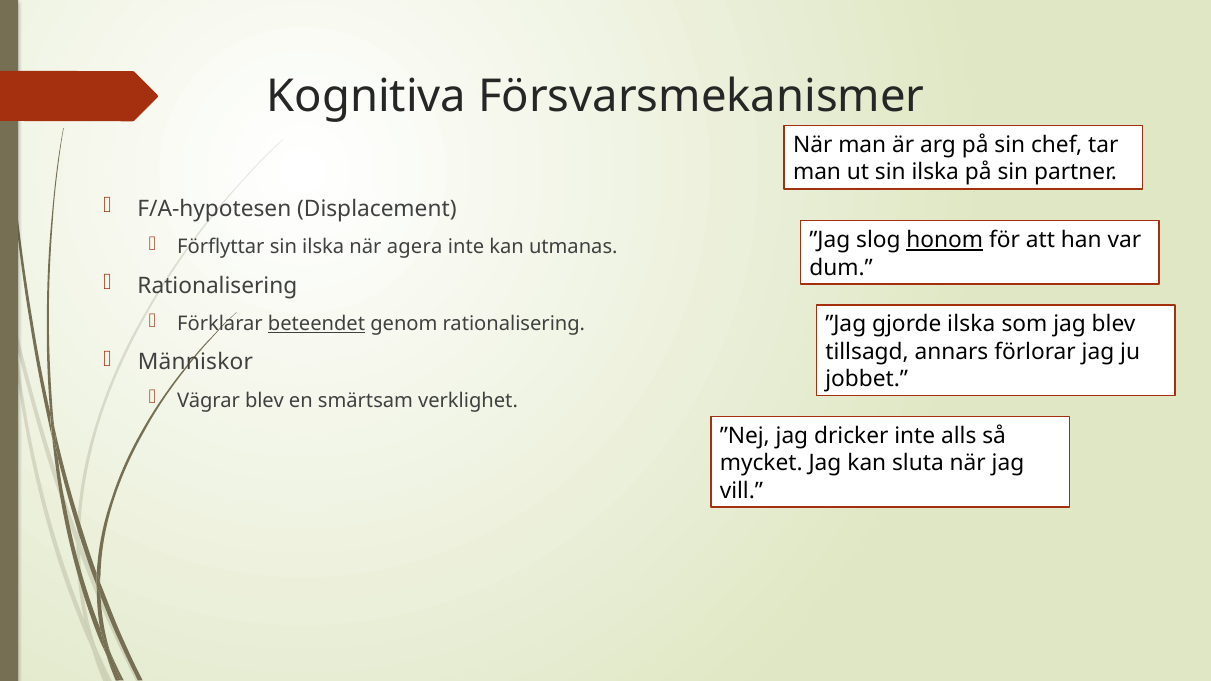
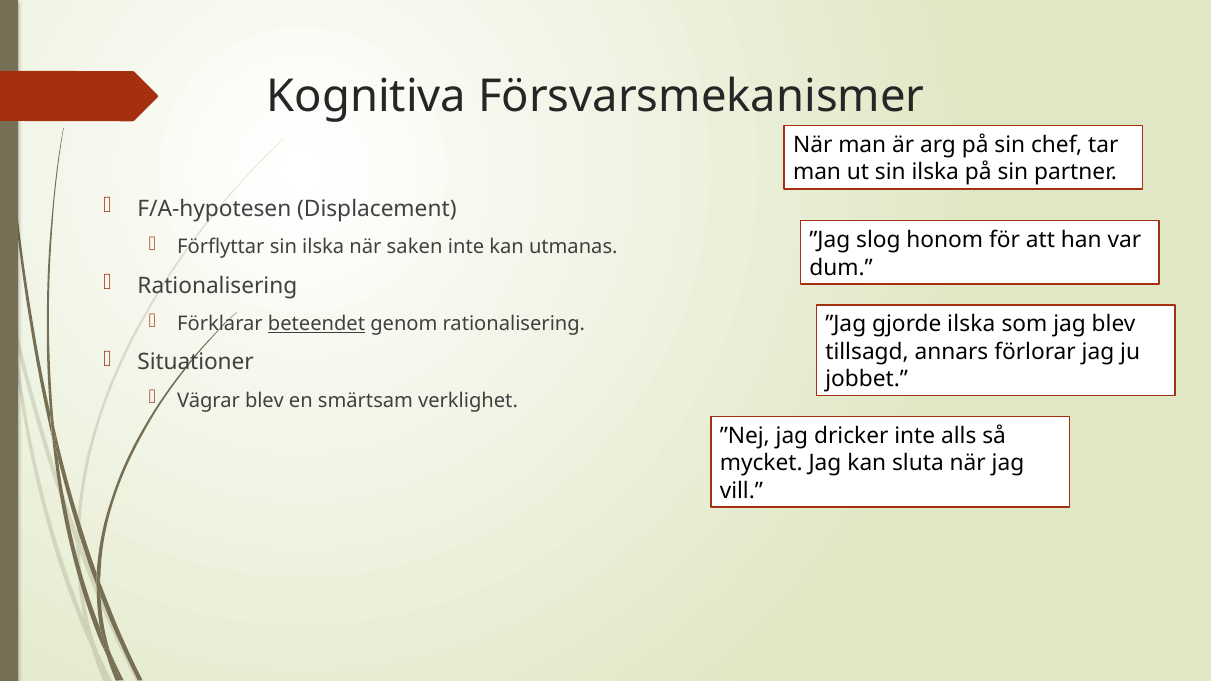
honom underline: present -> none
agera: agera -> saken
Människor: Människor -> Situationer
